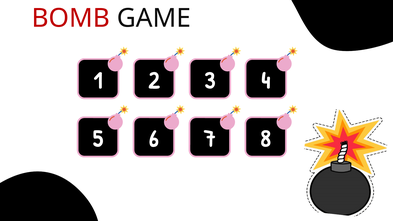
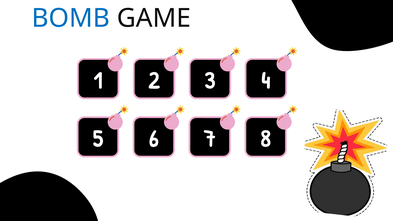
BOMB colour: red -> blue
